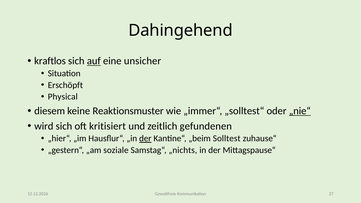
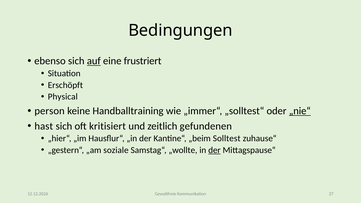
Dahingehend: Dahingehend -> Bedingungen
kraftlos: kraftlos -> ebenso
unsicher: unsicher -> frustriert
diesem: diesem -> person
Reaktionsmuster: Reaktionsmuster -> Handballtraining
wird: wird -> hast
der at (145, 139) underline: present -> none
„nichts: „nichts -> „wollte
der at (214, 150) underline: none -> present
